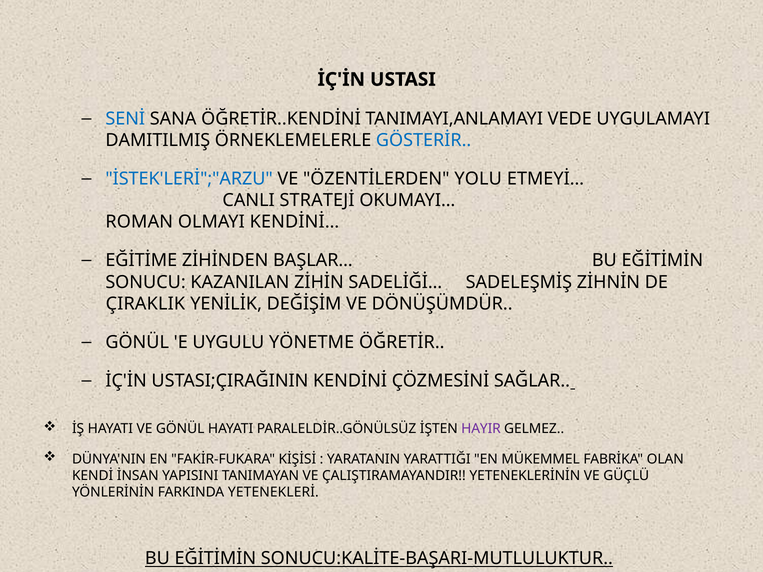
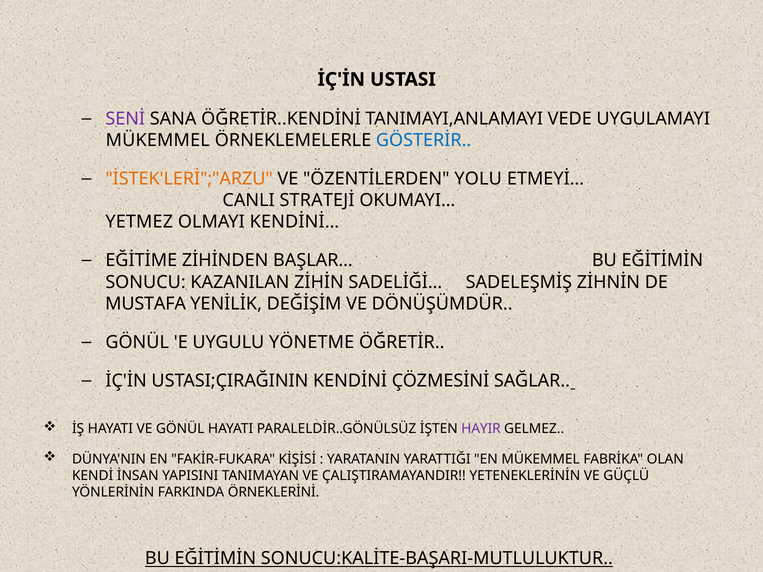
SENİ colour: blue -> purple
DAMITILMIŞ at (158, 140): DAMITILMIŞ -> MÜKEMMEL
İSTEK'LERİ";"ARZU colour: blue -> orange
ROMAN: ROMAN -> YETMEZ
ÇIRAKLIK: ÇIRAKLIK -> MUSTAFA
YETENEKLERİ: YETENEKLERİ -> ÖRNEKLERİNİ
